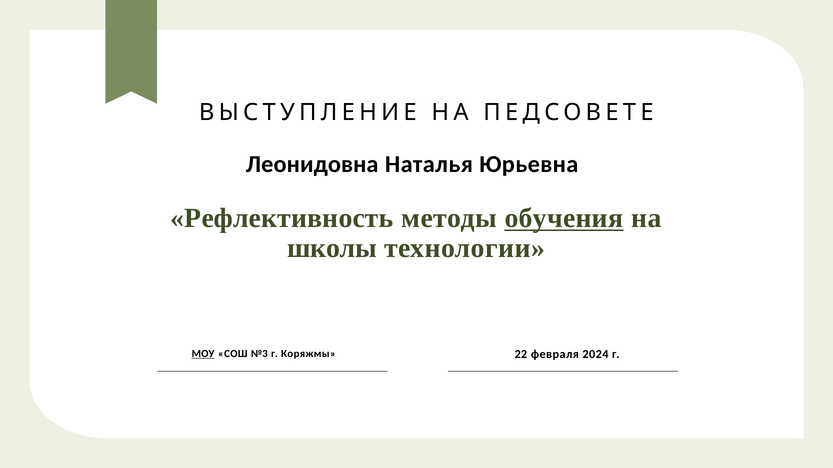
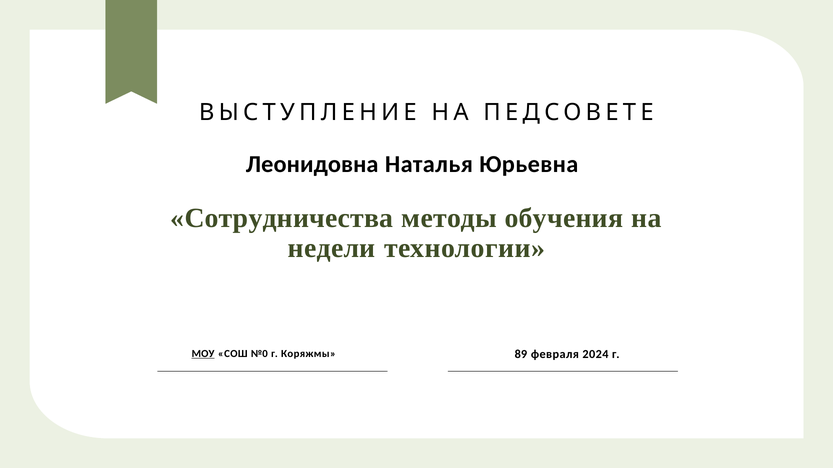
Рефлективность: Рефлективность -> Сотрудничества
обучения underline: present -> none
школы: школы -> недели
№3: №3 -> №0
22: 22 -> 89
